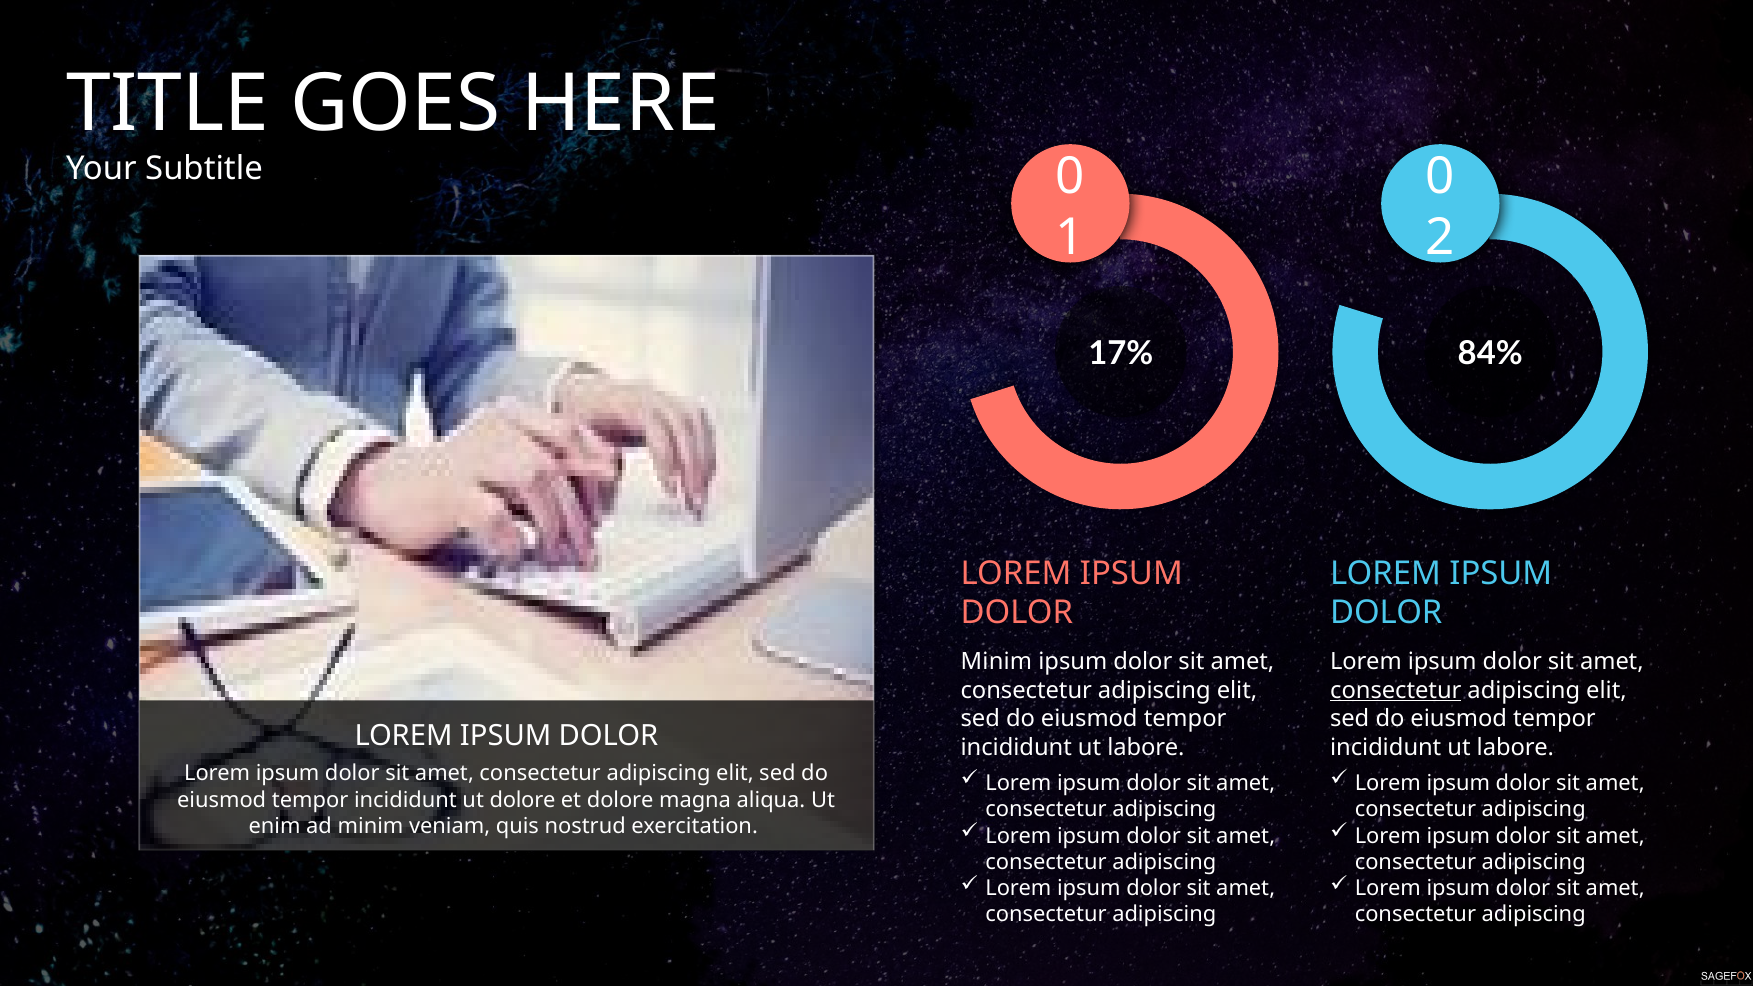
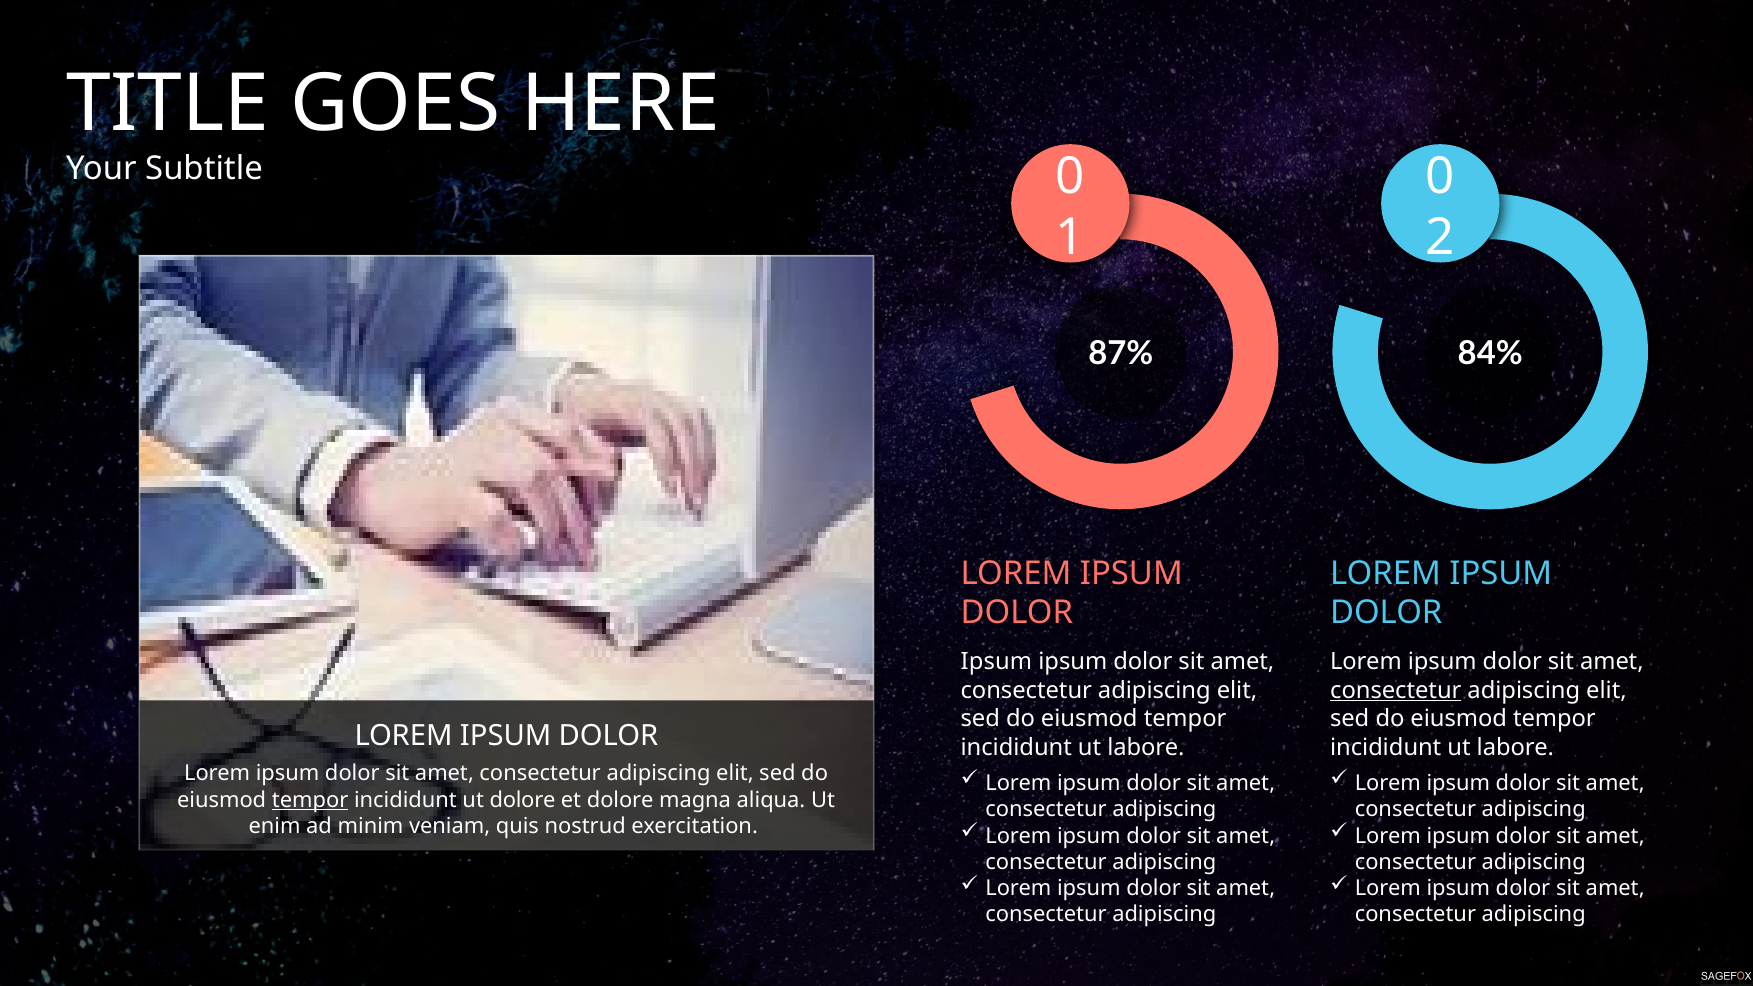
17%: 17% -> 87%
Minim at (996, 662): Minim -> Ipsum
tempor at (310, 800) underline: none -> present
